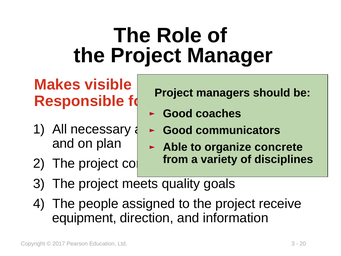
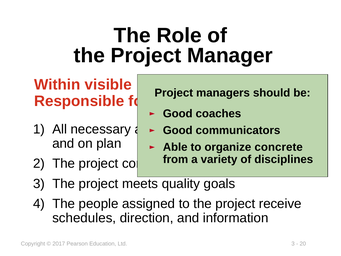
Makes at (57, 85): Makes -> Within
equipment: equipment -> schedules
